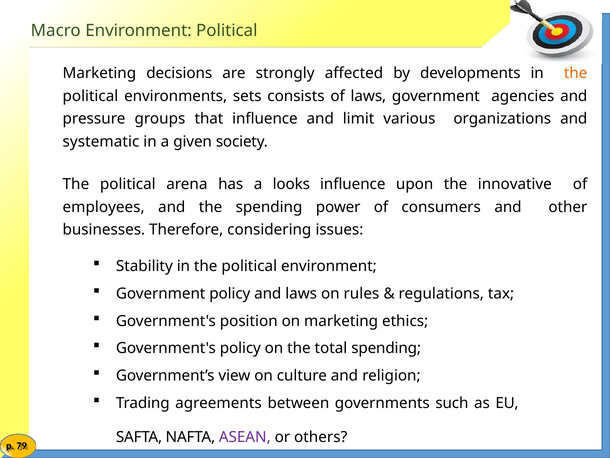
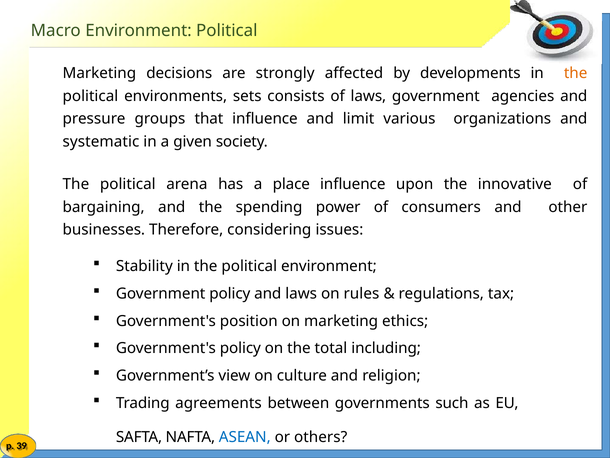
looks: looks -> place
employees: employees -> bargaining
total spending: spending -> including
ASEAN colour: purple -> blue
79: 79 -> 39
